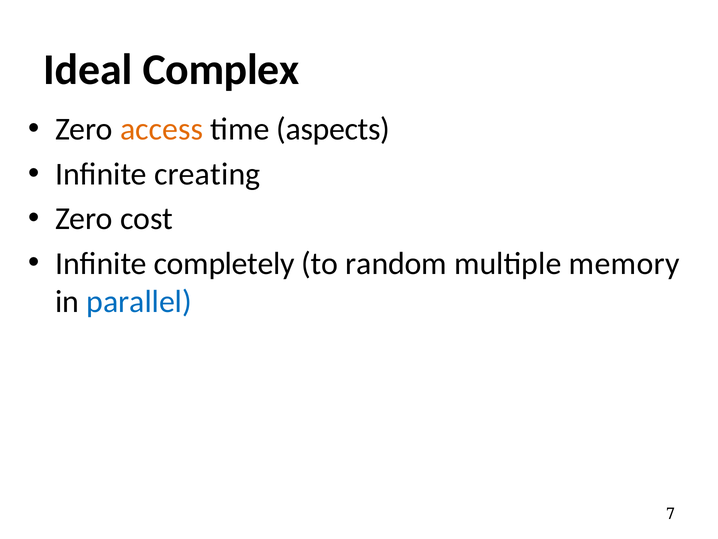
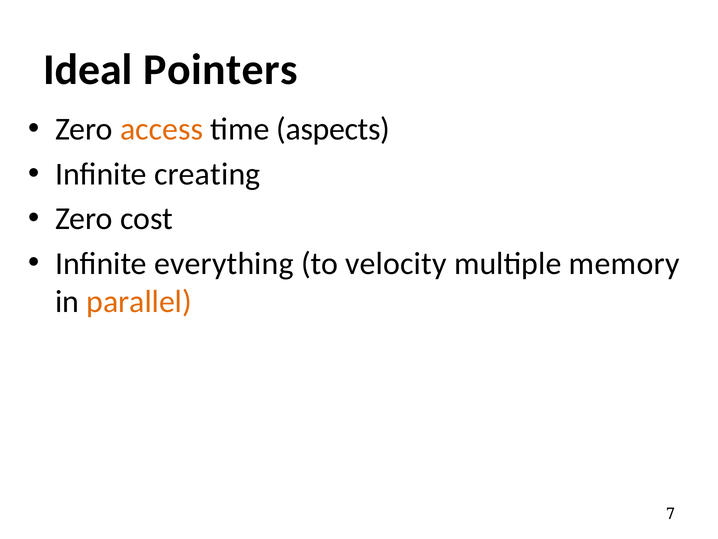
Complex: Complex -> Pointers
completely: completely -> everything
random: random -> velocity
parallel colour: blue -> orange
